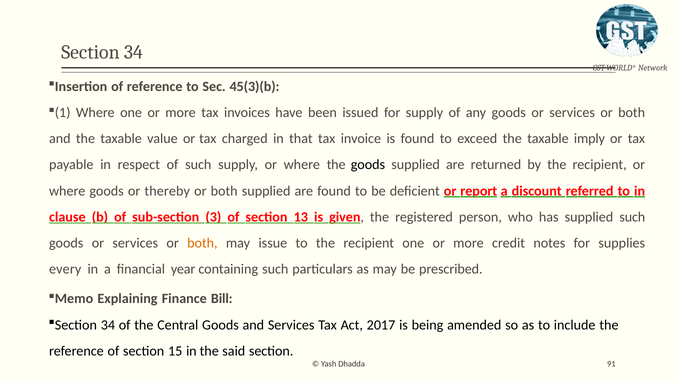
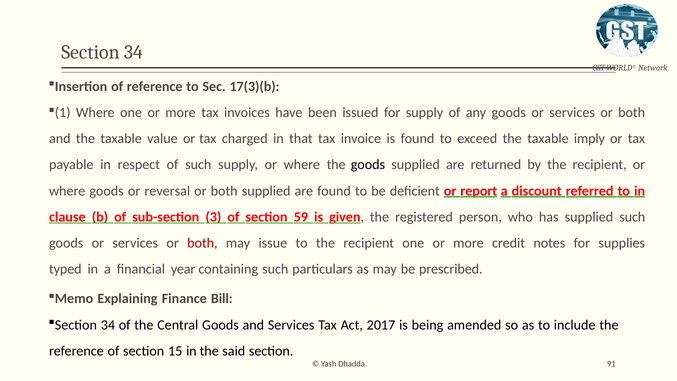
45(3)(b: 45(3)(b -> 17(3)(b
thereby: thereby -> reversal
13: 13 -> 59
both at (202, 243) colour: orange -> red
every: every -> typed
